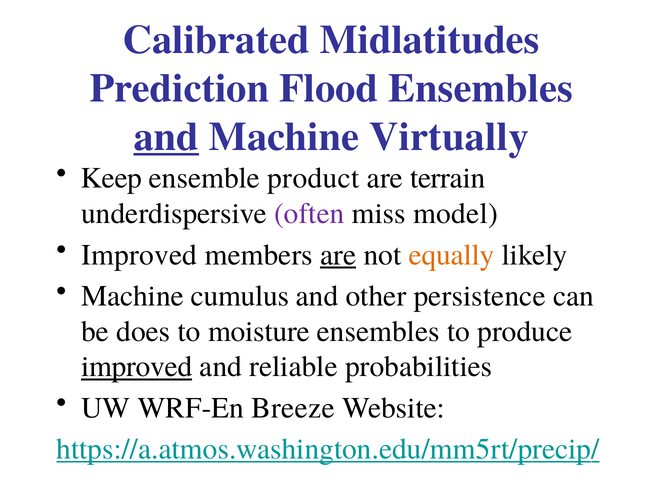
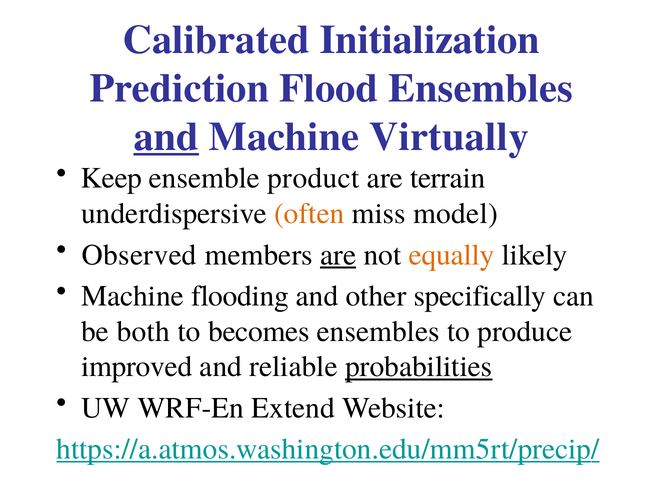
Midlatitudes: Midlatitudes -> Initialization
often colour: purple -> orange
Improved at (139, 255): Improved -> Observed
cumulus: cumulus -> flooding
persistence: persistence -> specifically
does: does -> both
moisture: moisture -> becomes
improved at (137, 367) underline: present -> none
probabilities underline: none -> present
Breeze: Breeze -> Extend
